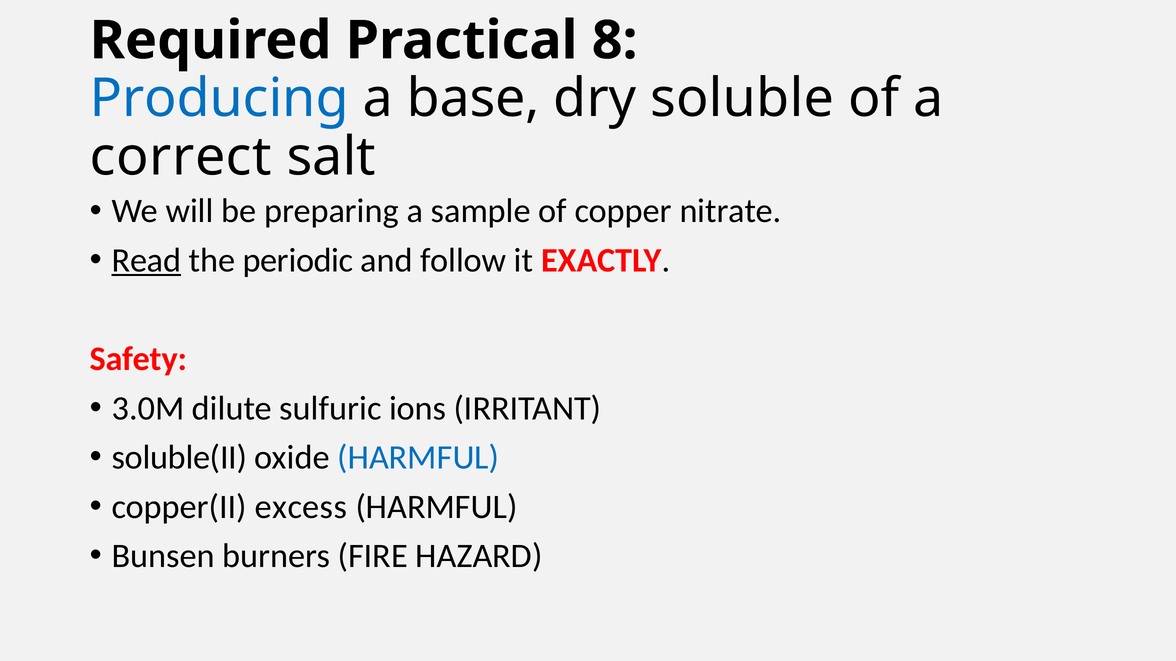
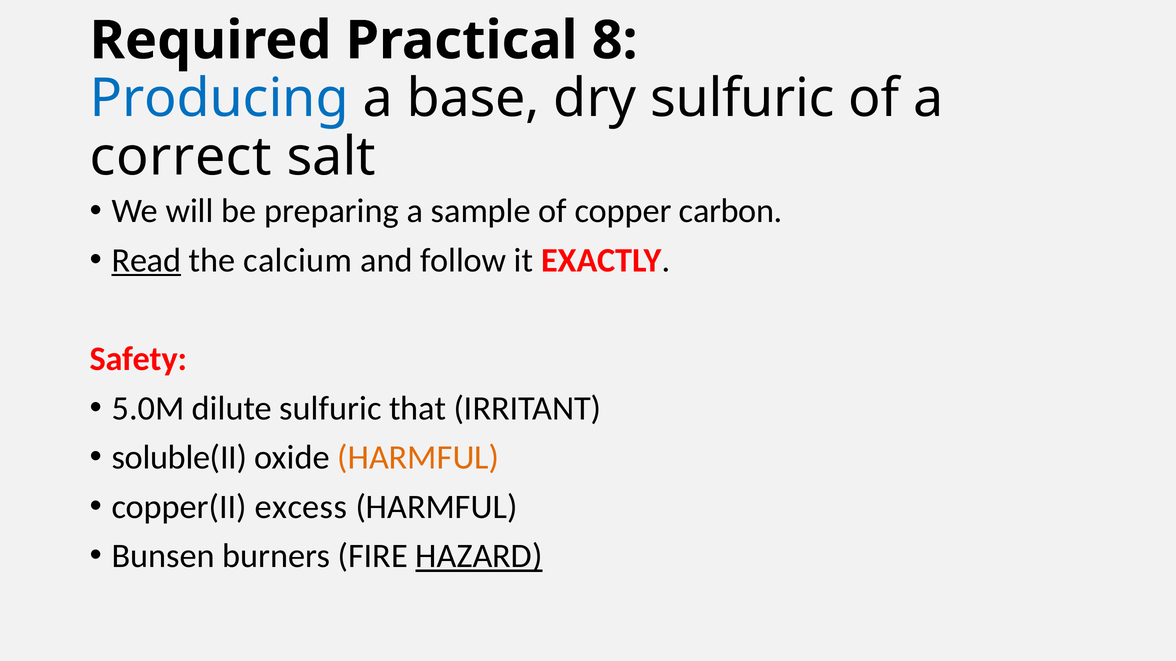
dry soluble: soluble -> sulfuric
nitrate: nitrate -> carbon
periodic: periodic -> calcium
3.0M: 3.0M -> 5.0M
ions: ions -> that
HARMFUL at (418, 458) colour: blue -> orange
HAZARD underline: none -> present
